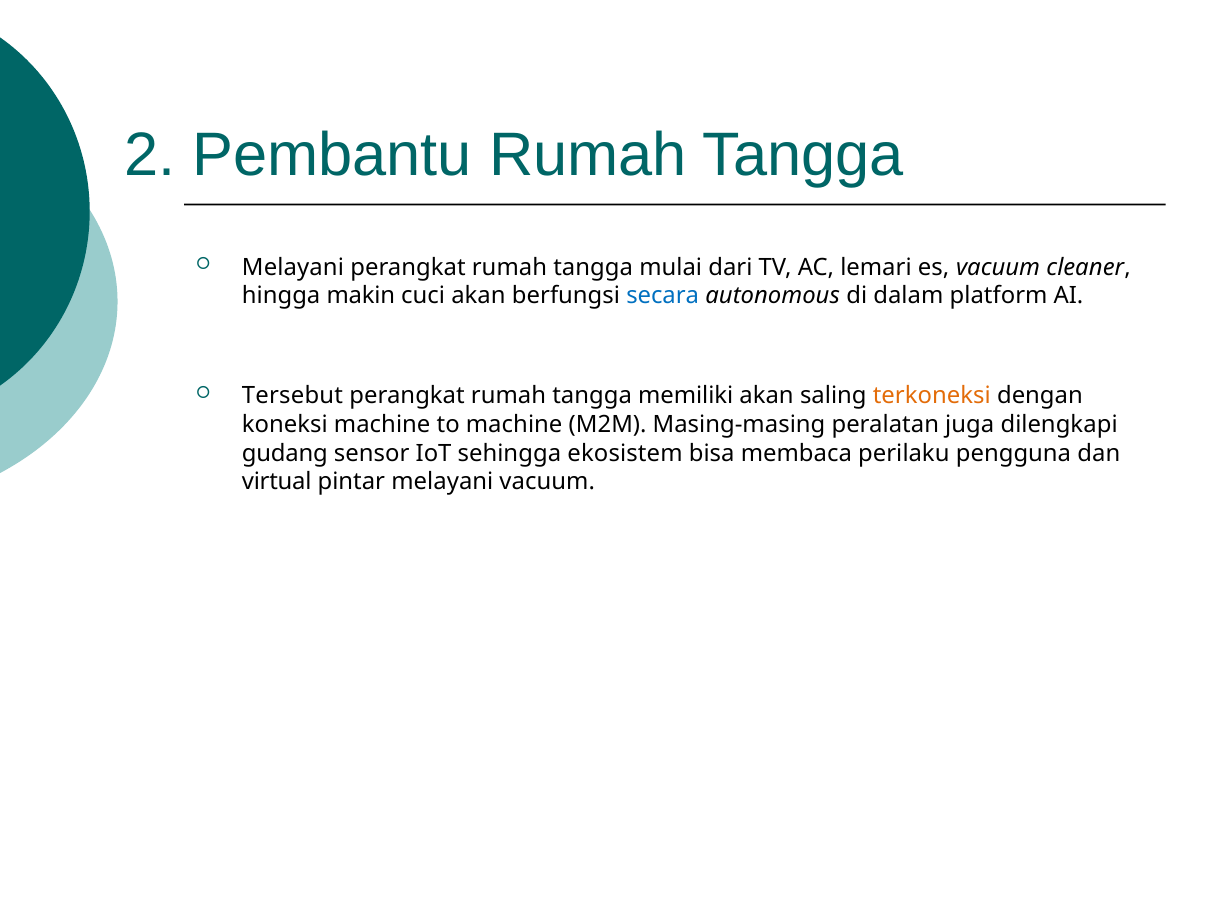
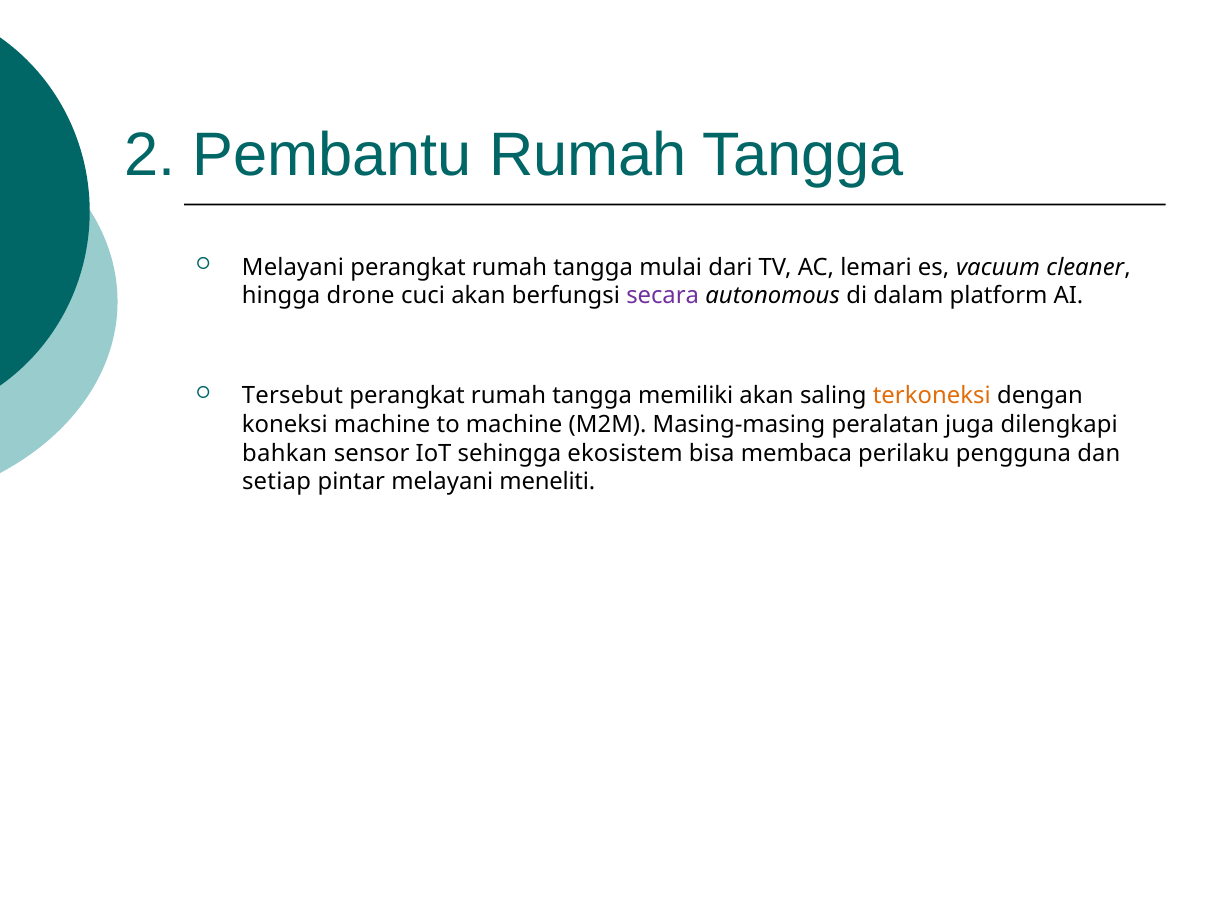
makin: makin -> drone
secara colour: blue -> purple
gudang: gudang -> bahkan
virtual: virtual -> setiap
melayani vacuum: vacuum -> meneliti
